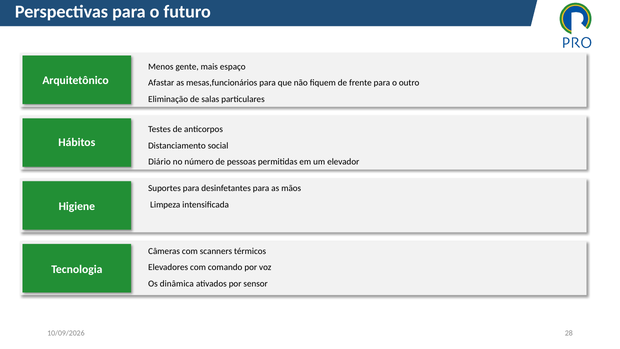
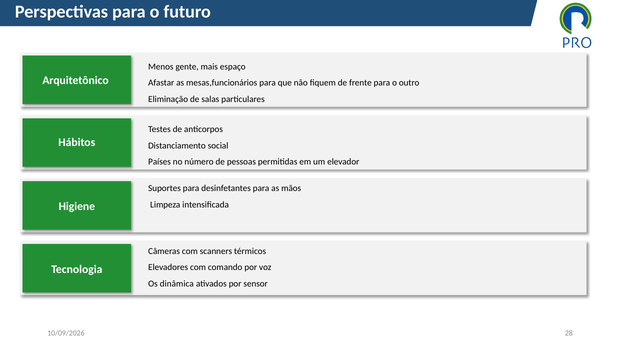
Diário: Diário -> Países
